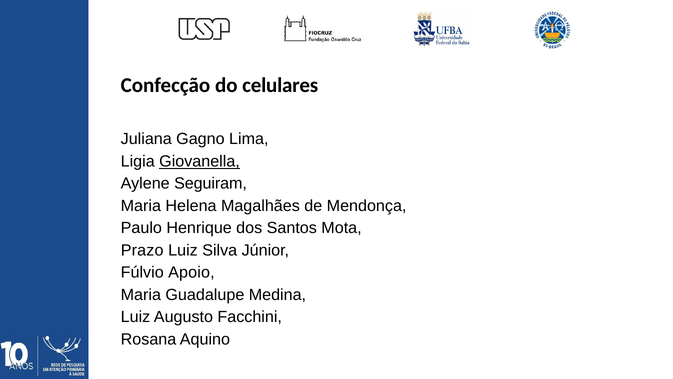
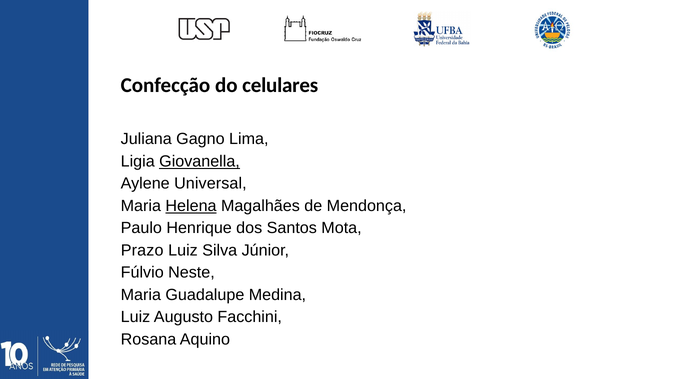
Seguiram: Seguiram -> Universal
Helena underline: none -> present
Apoio: Apoio -> Neste
